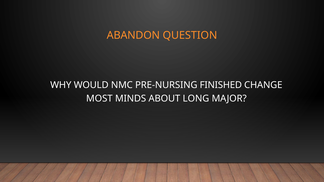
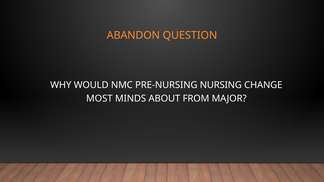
FINISHED: FINISHED -> NURSING
LONG: LONG -> FROM
